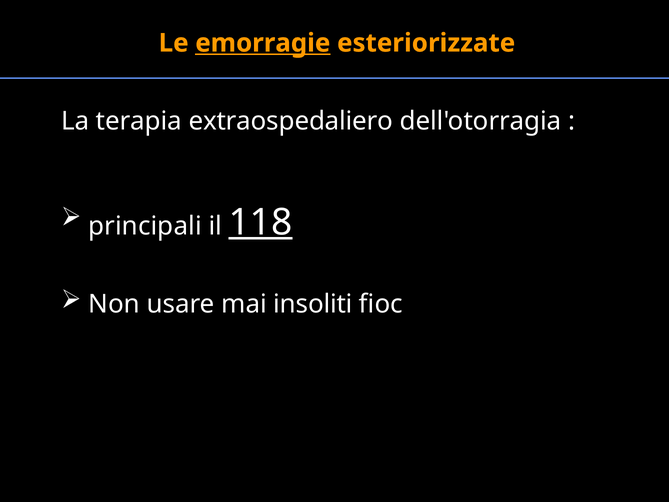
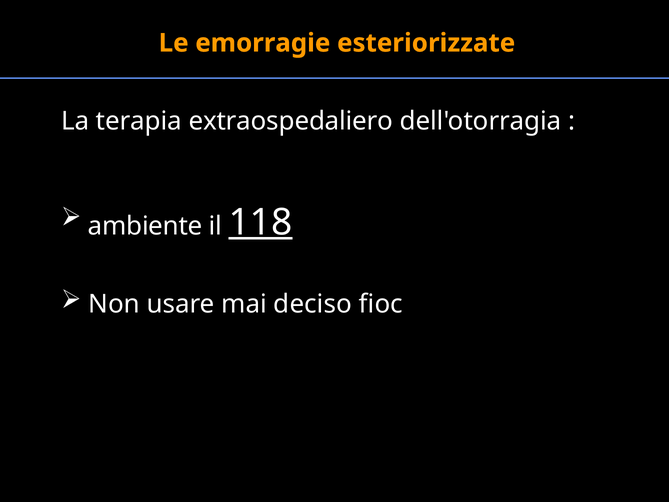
emorragie underline: present -> none
principali: principali -> ambiente
insoliti: insoliti -> deciso
